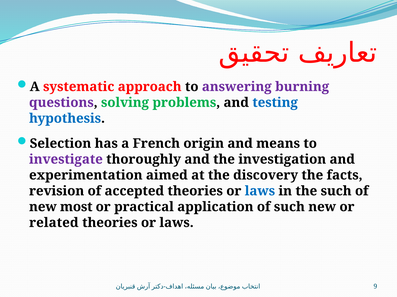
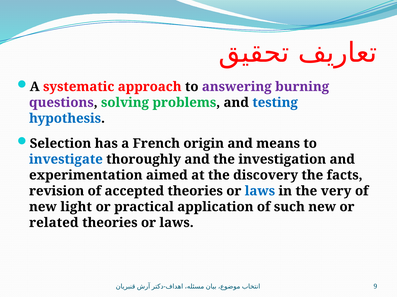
investigate colour: purple -> blue
the such: such -> very
most: most -> light
